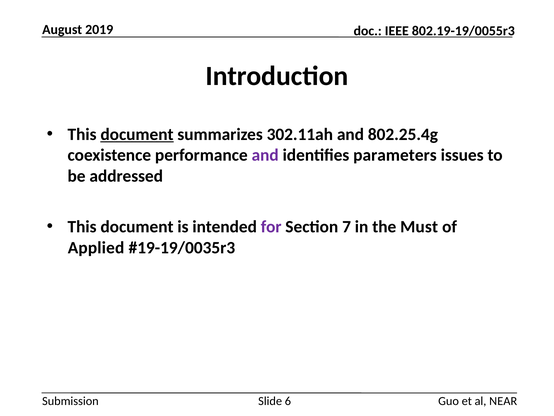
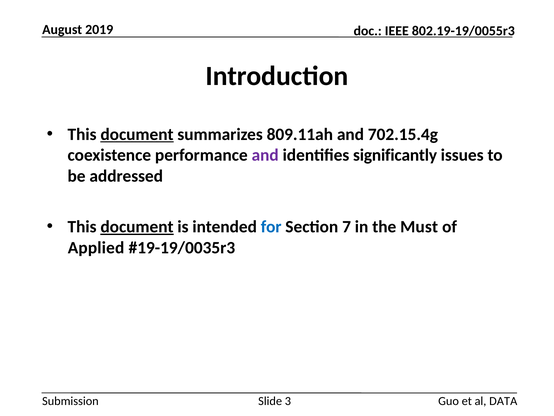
302.11ah: 302.11ah -> 809.11ah
802.25.4g: 802.25.4g -> 702.15.4g
parameters: parameters -> significantly
document at (137, 227) underline: none -> present
for colour: purple -> blue
6: 6 -> 3
NEAR: NEAR -> DATA
